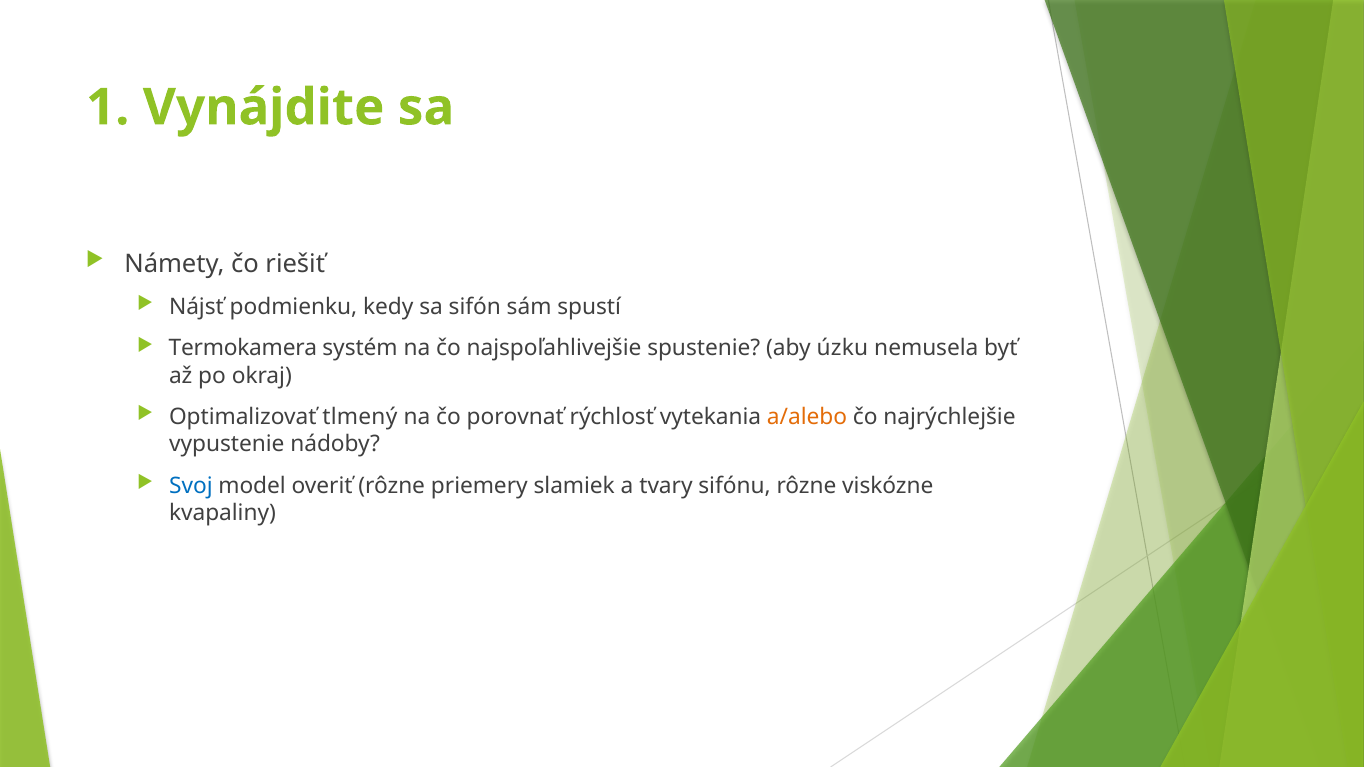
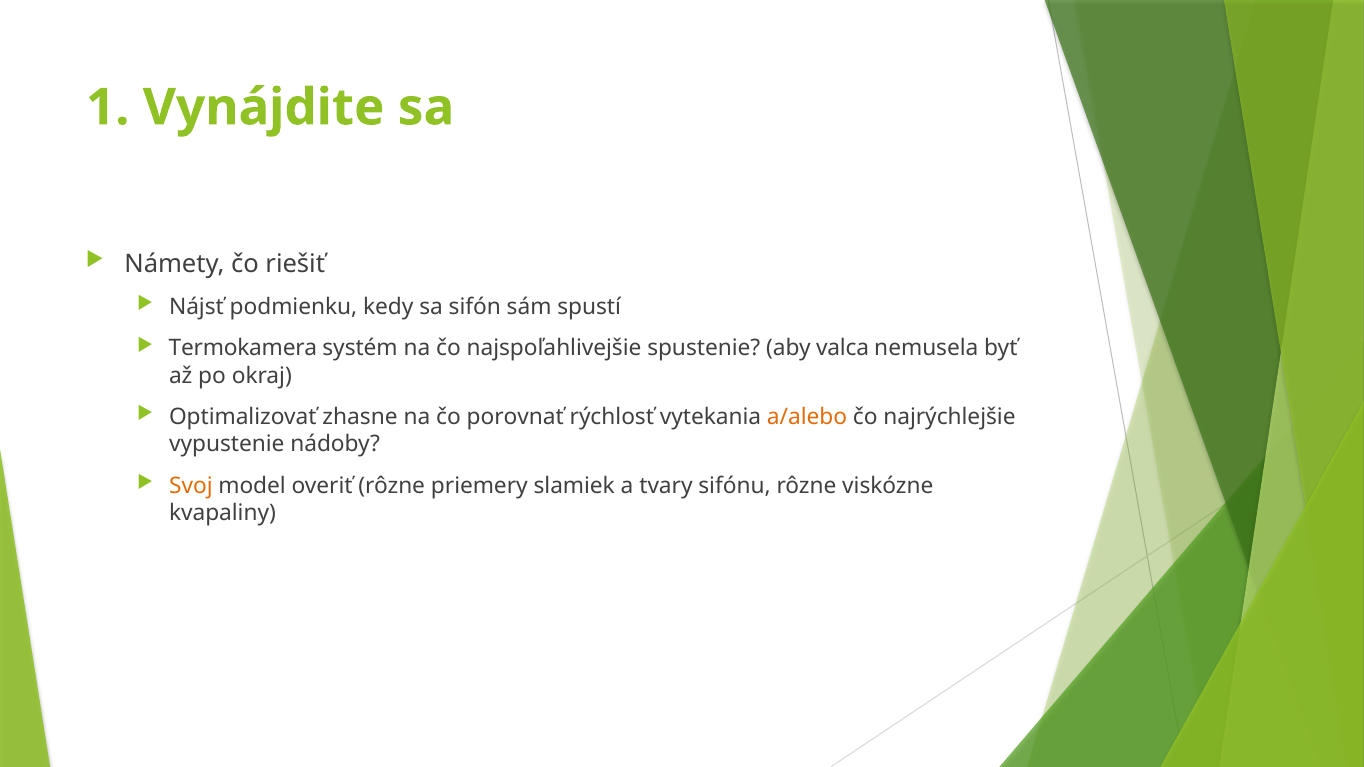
úzku: úzku -> valca
tlmený: tlmený -> zhasne
Svoj colour: blue -> orange
